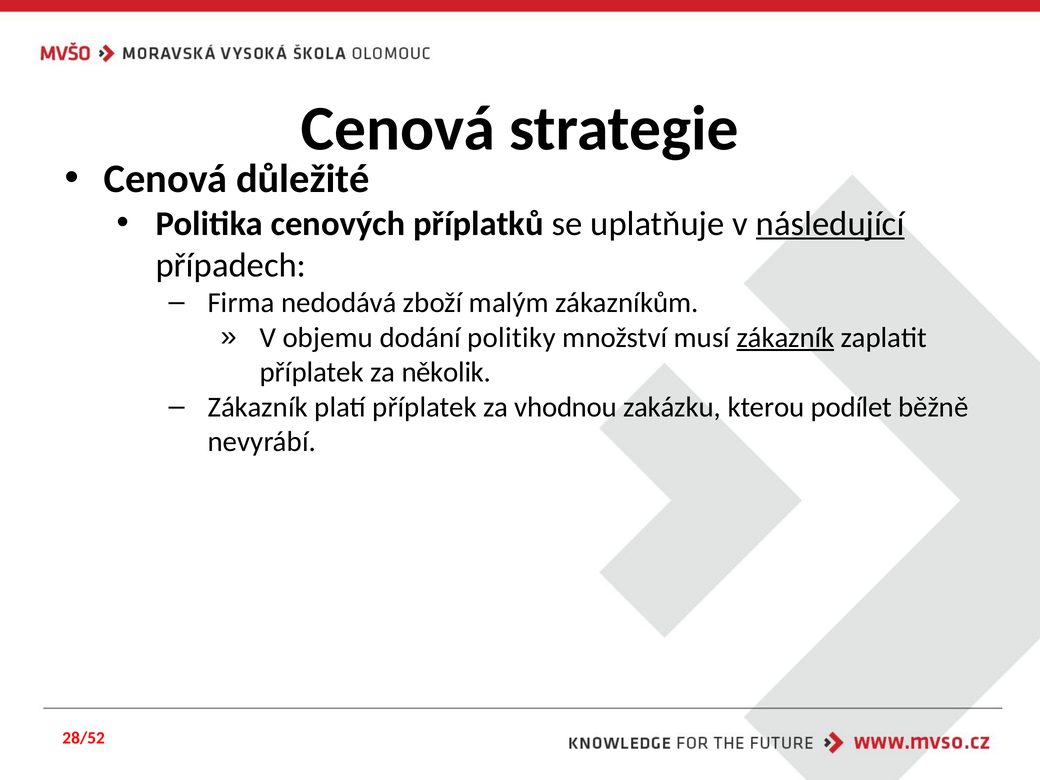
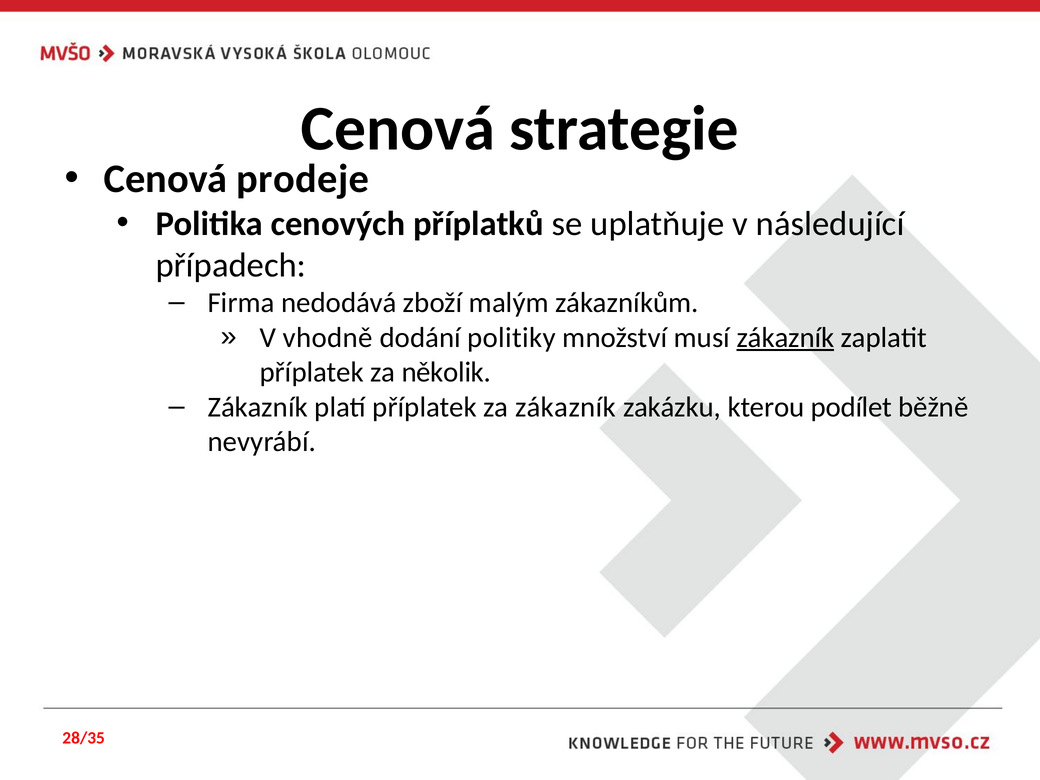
důležité: důležité -> prodeje
následující underline: present -> none
objemu: objemu -> vhodně
za vhodnou: vhodnou -> zákazník
28/52: 28/52 -> 28/35
